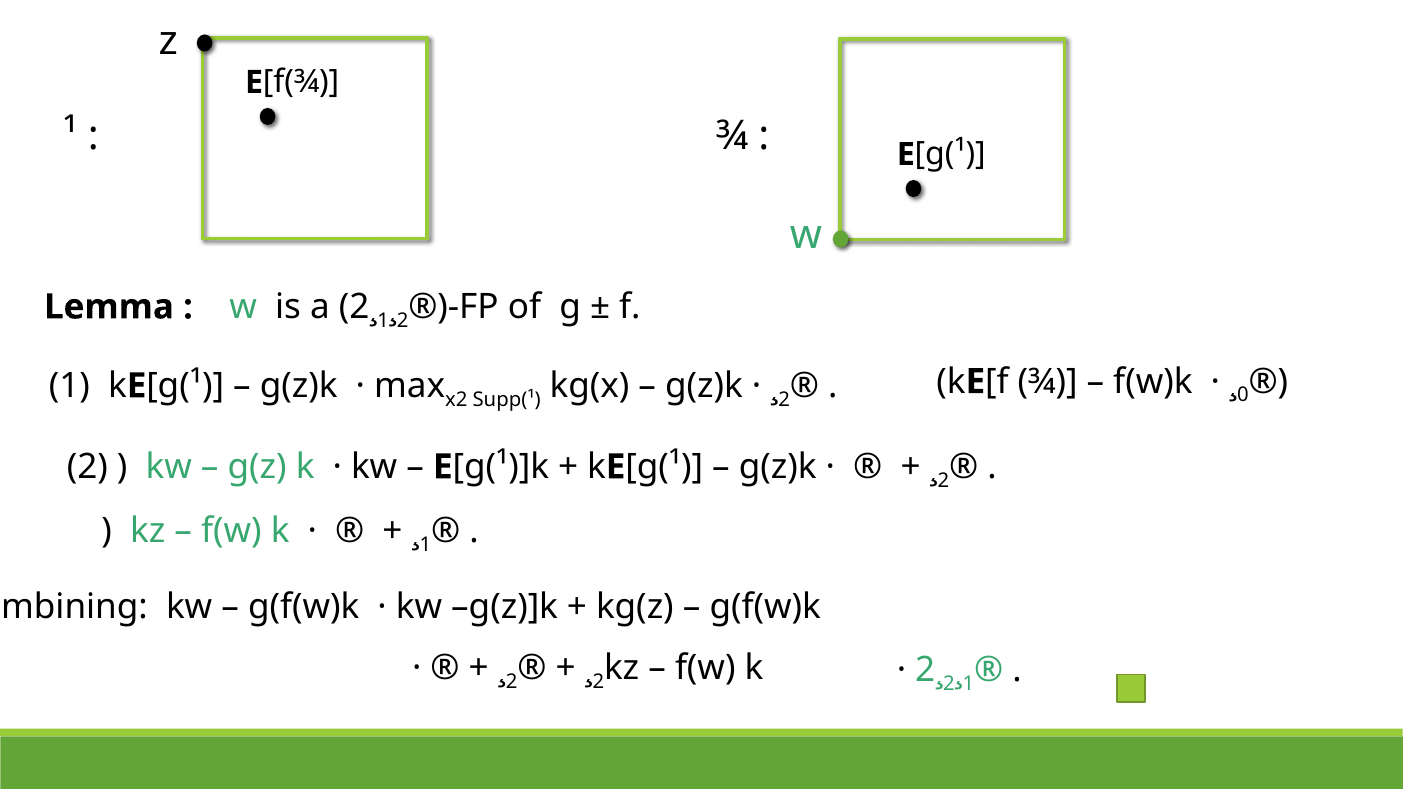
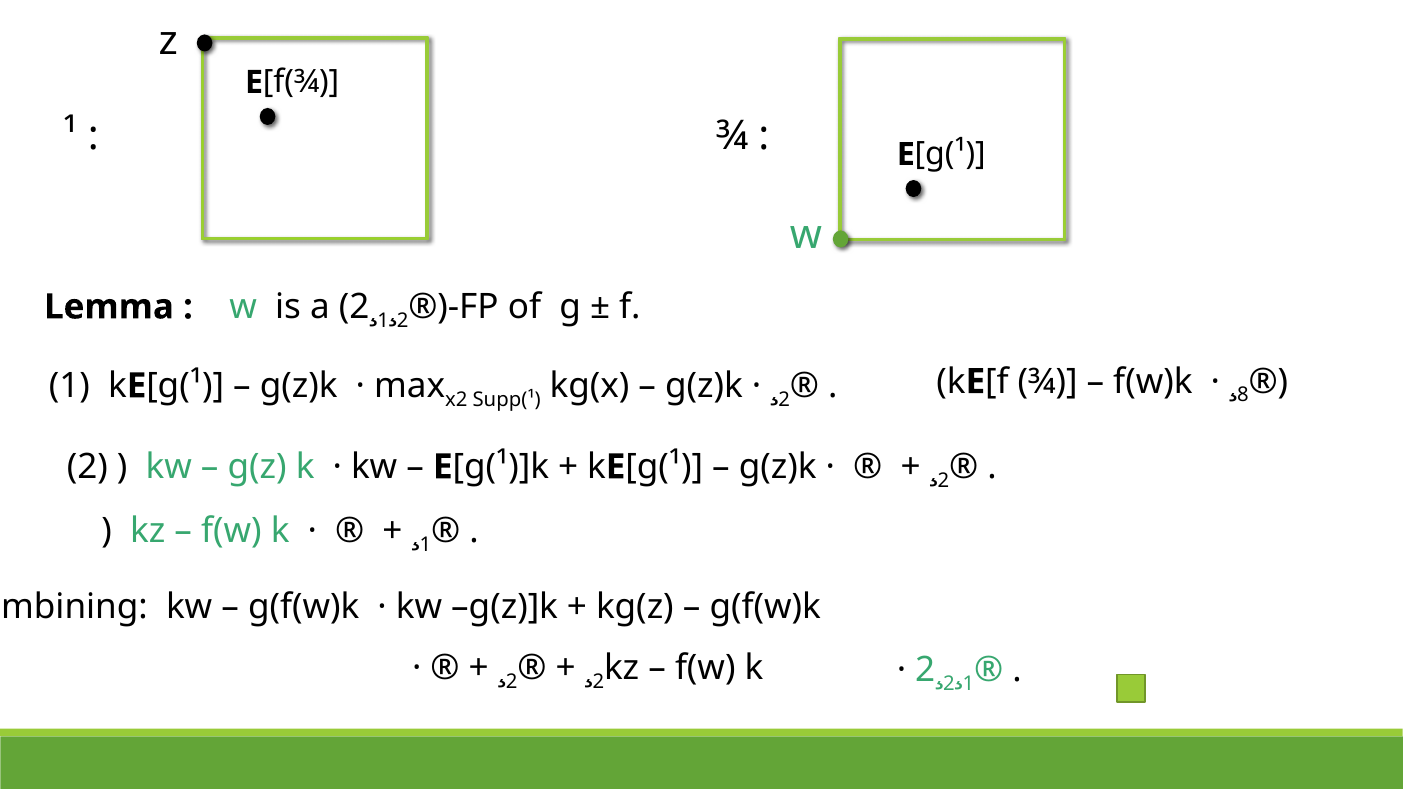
0: 0 -> 8
